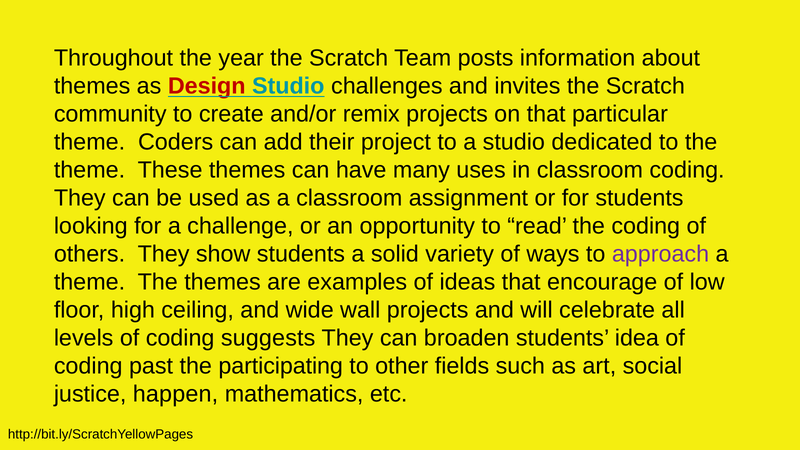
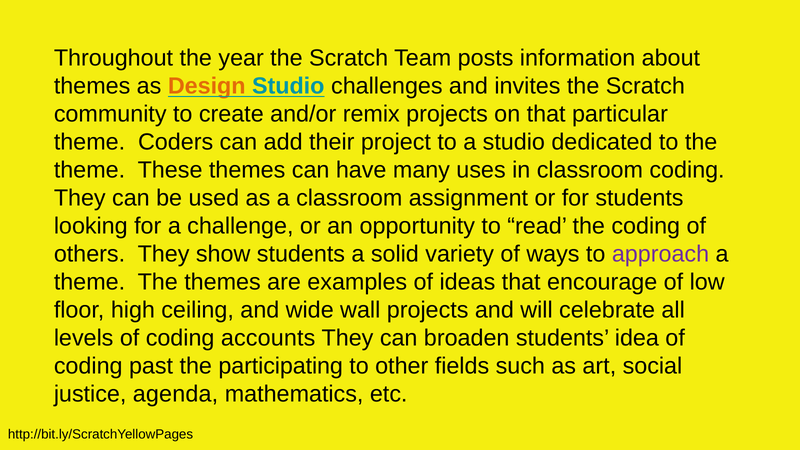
Design colour: red -> orange
suggests: suggests -> accounts
happen: happen -> agenda
